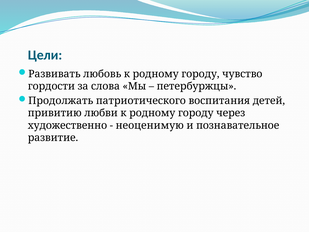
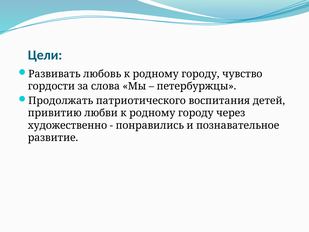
неоценимую: неоценимую -> понравились
